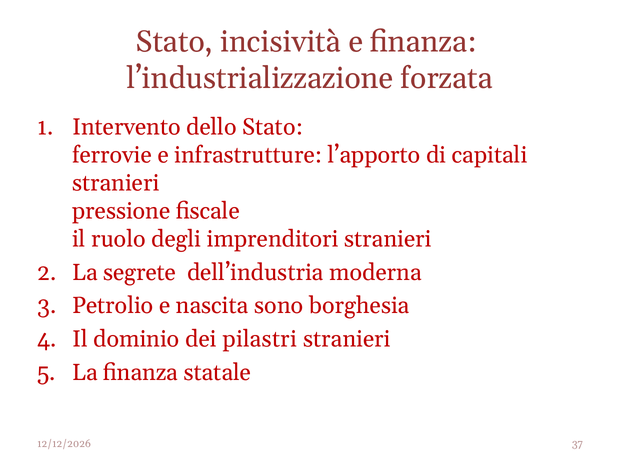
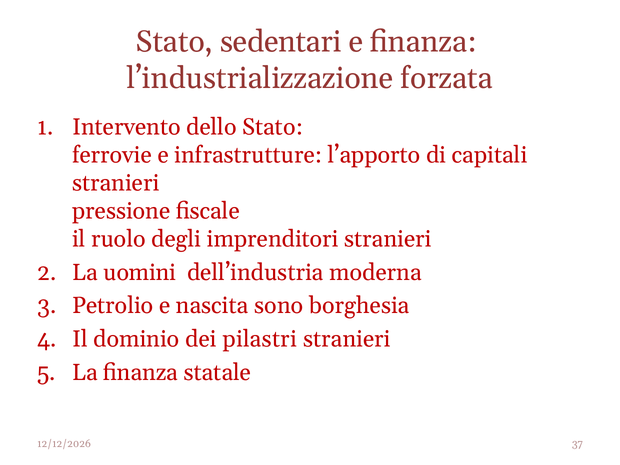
incisività: incisività -> sedentari
segrete: segrete -> uomini
